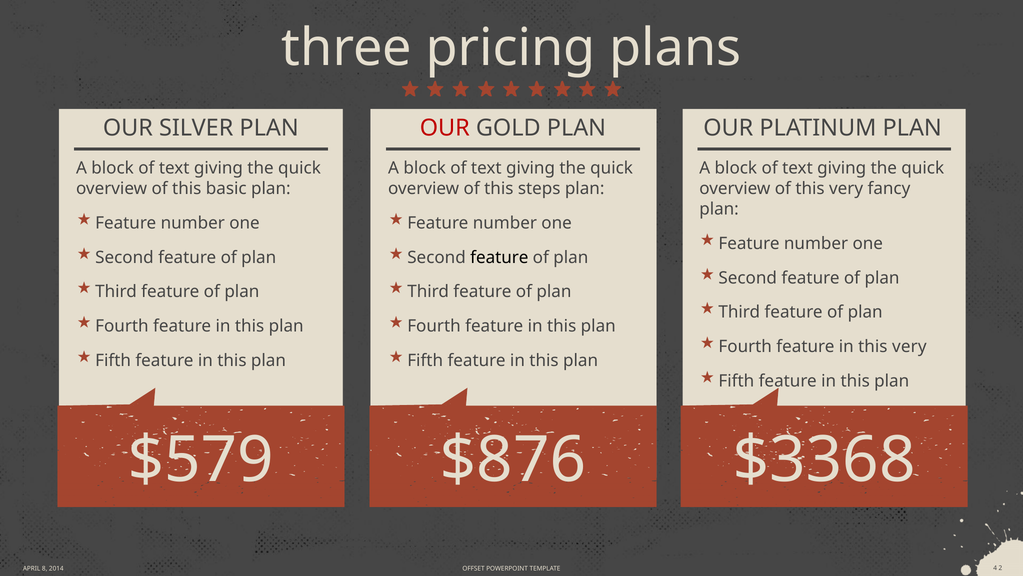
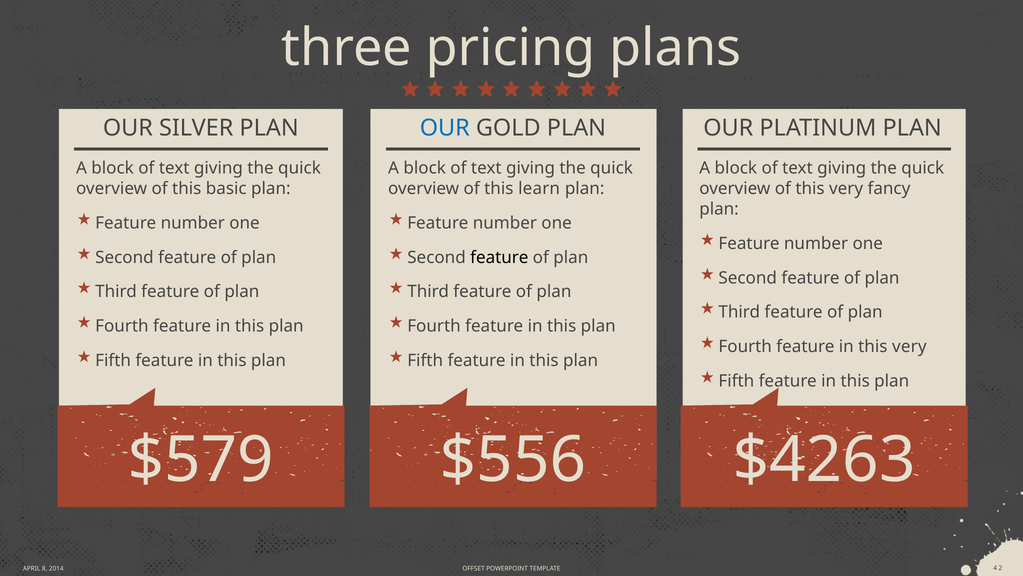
OUR at (445, 128) colour: red -> blue
steps: steps -> learn
$876: $876 -> $556
$3368: $3368 -> $4263
